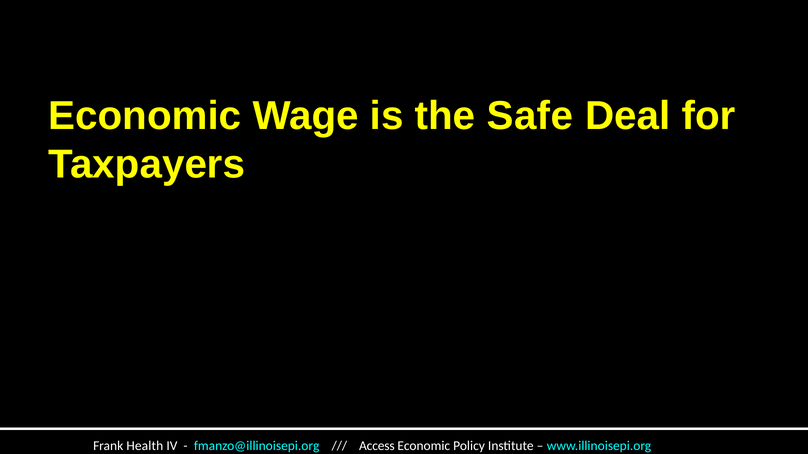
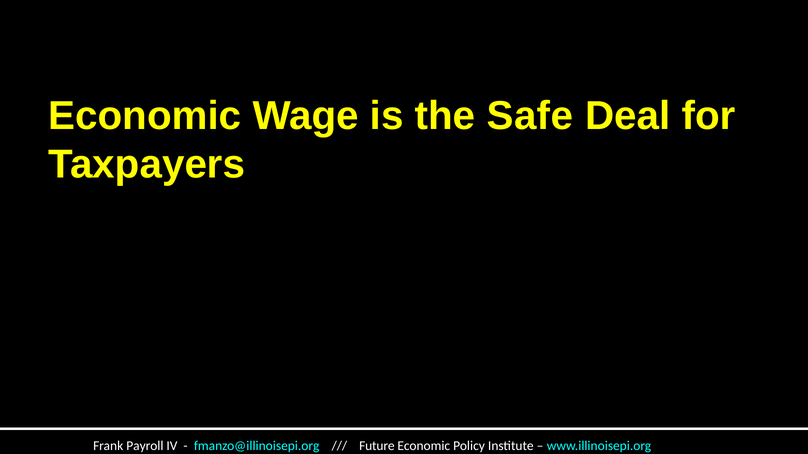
Health: Health -> Payroll
Access: Access -> Future
